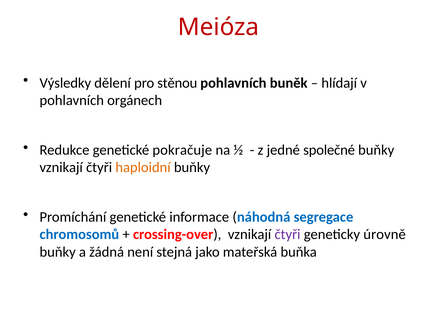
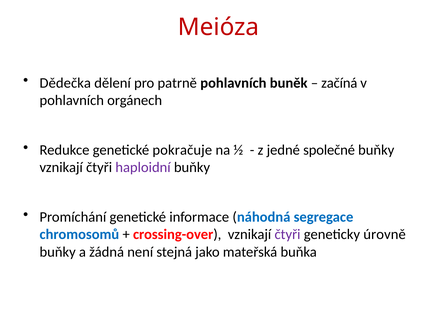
Výsledky: Výsledky -> Dědečka
stěnou: stěnou -> patrně
hlídají: hlídají -> začíná
haploidní colour: orange -> purple
